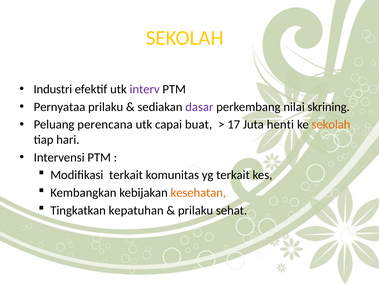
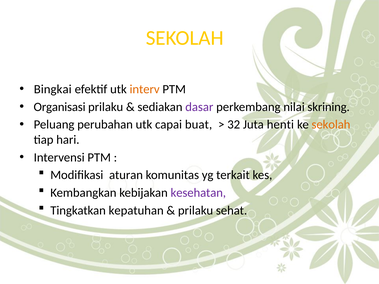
Industri: Industri -> Bingkai
interv colour: purple -> orange
Pernyataa: Pernyataa -> Organisasi
perencana: perencana -> perubahan
17: 17 -> 32
Modifikasi terkait: terkait -> aturan
kesehatan colour: orange -> purple
